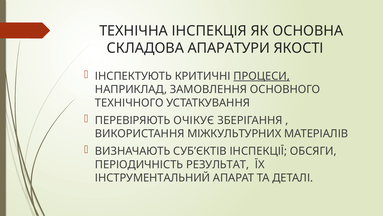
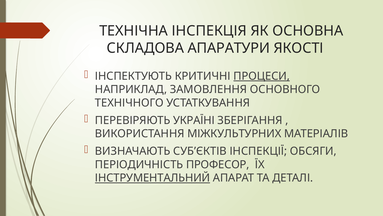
ОЧІКУЄ: ОЧІКУЄ -> УКРАЇНІ
РЕЗУЛЬТАТ: РЕЗУЛЬТАТ -> ПРОФЕСОР
ІНСТРУМЕНТАЛЬНИЙ underline: none -> present
